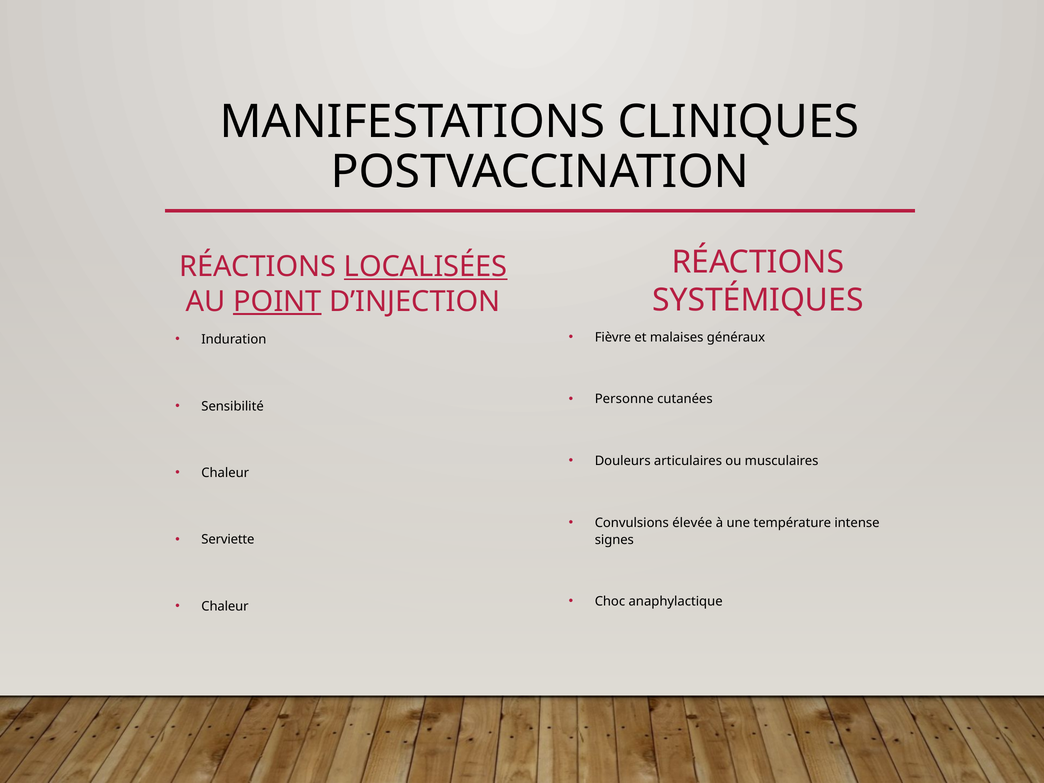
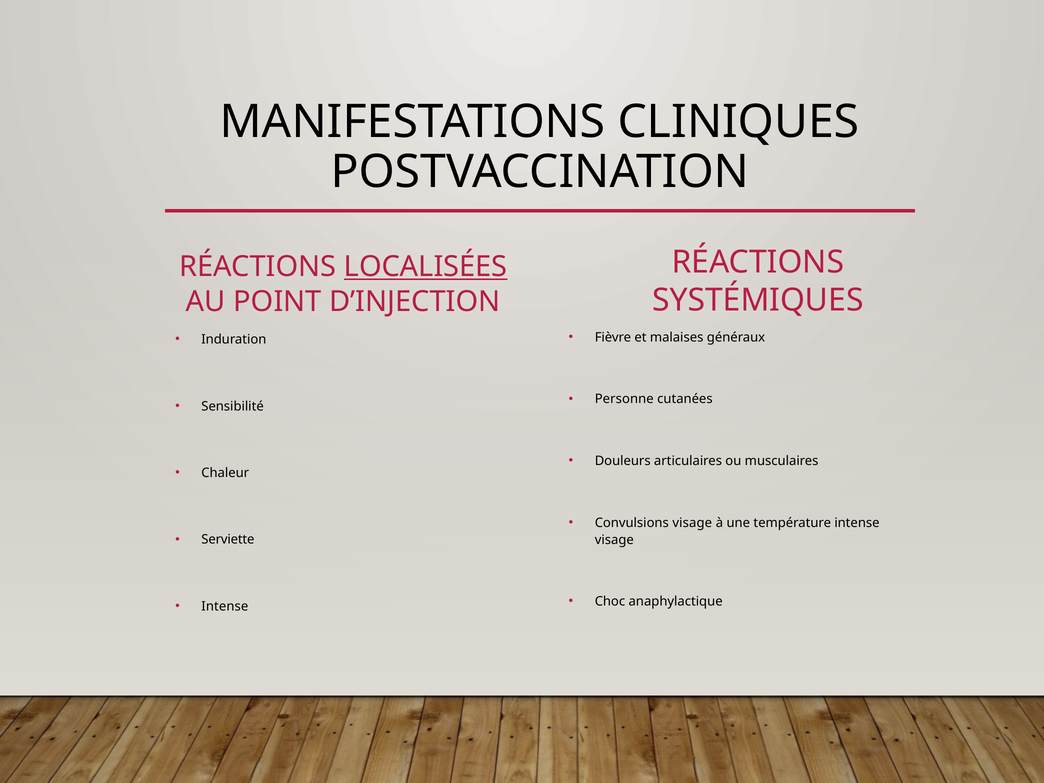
POINT underline: present -> none
Convulsions élevée: élevée -> visage
signes at (614, 540): signes -> visage
Chaleur at (225, 606): Chaleur -> Intense
